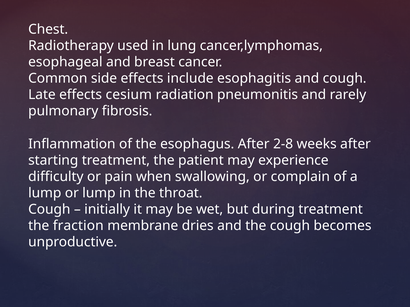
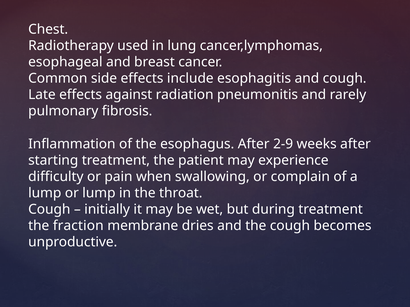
cesium: cesium -> against
2-8: 2-8 -> 2-9
